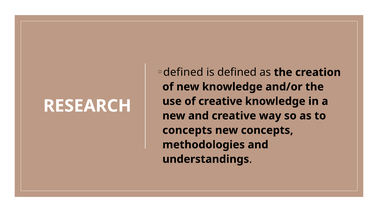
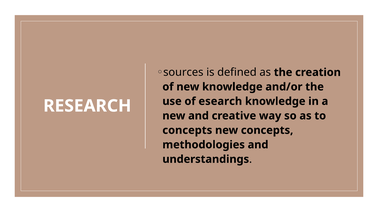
defined at (183, 73): defined -> sources
of creative: creative -> esearch
